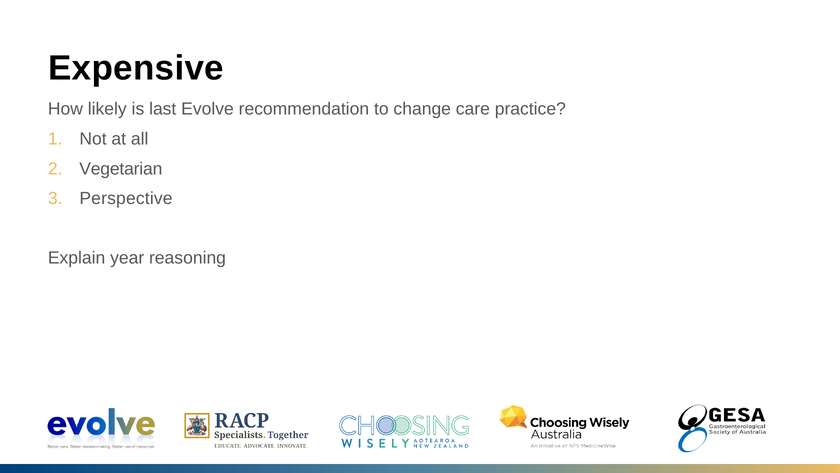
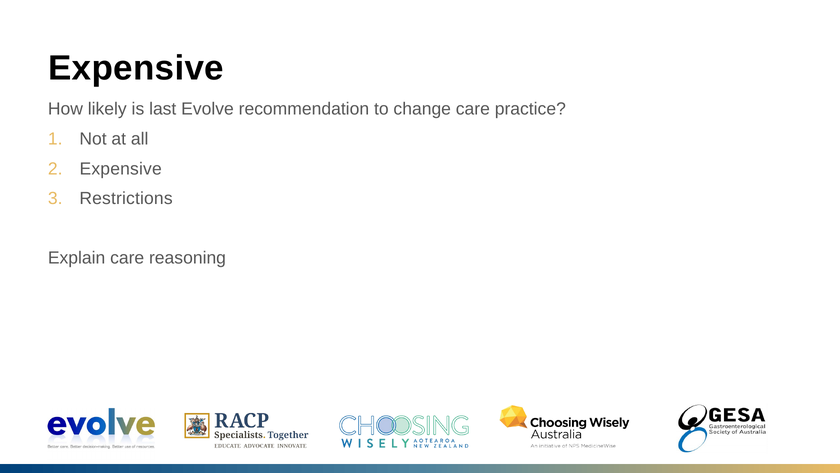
Vegetarian at (121, 169): Vegetarian -> Expensive
Perspective: Perspective -> Restrictions
Explain year: year -> care
